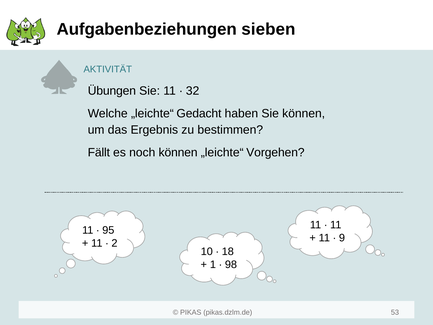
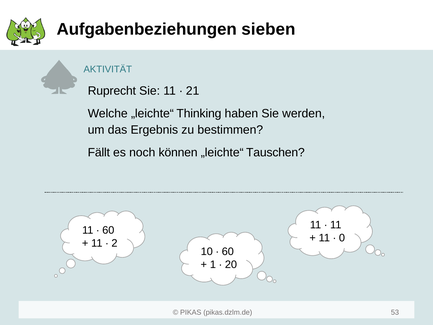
Übungen: Übungen -> Ruprecht
32: 32 -> 21
Gedacht: Gedacht -> Thinking
Sie können: können -> werden
Vorgehen: Vorgehen -> Tauschen
95 at (108, 230): 95 -> 60
9: 9 -> 0
18 at (228, 251): 18 -> 60
98: 98 -> 20
